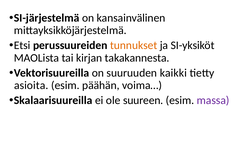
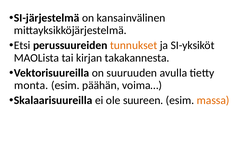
kaikki: kaikki -> avulla
asioita: asioita -> monta
massa colour: purple -> orange
